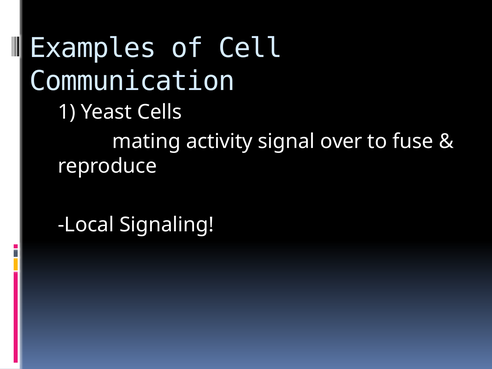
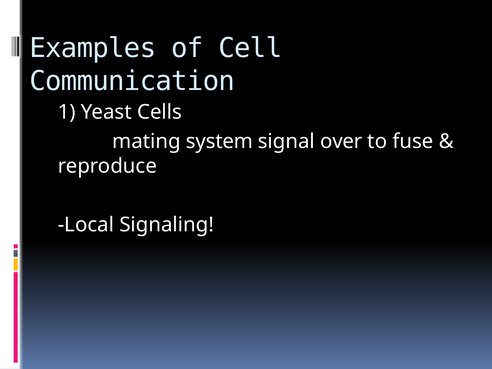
activity: activity -> system
